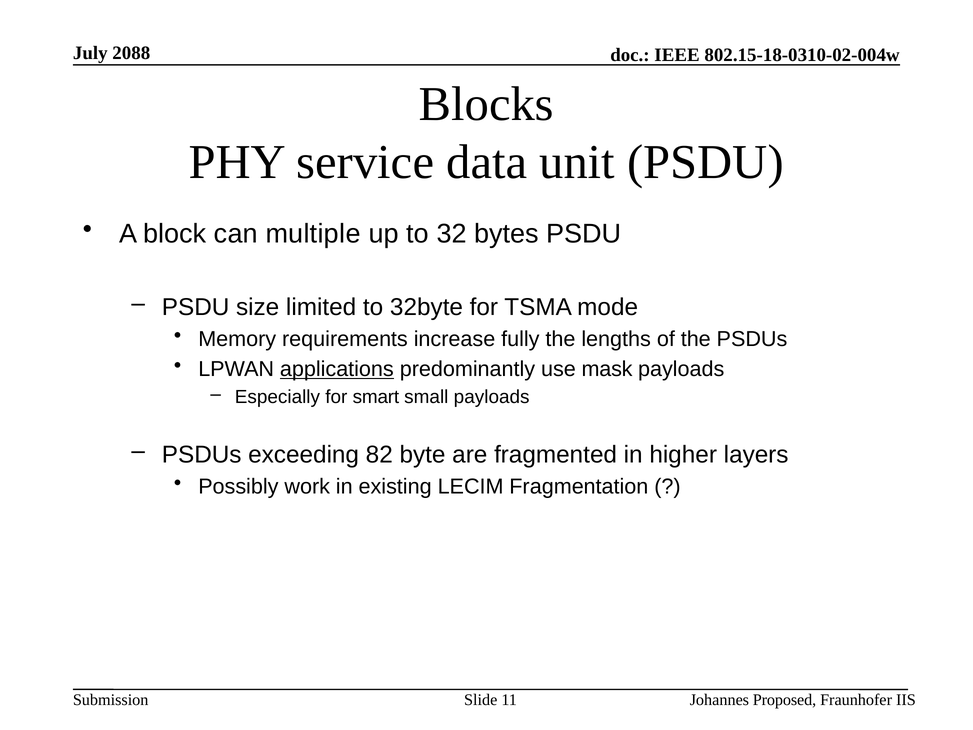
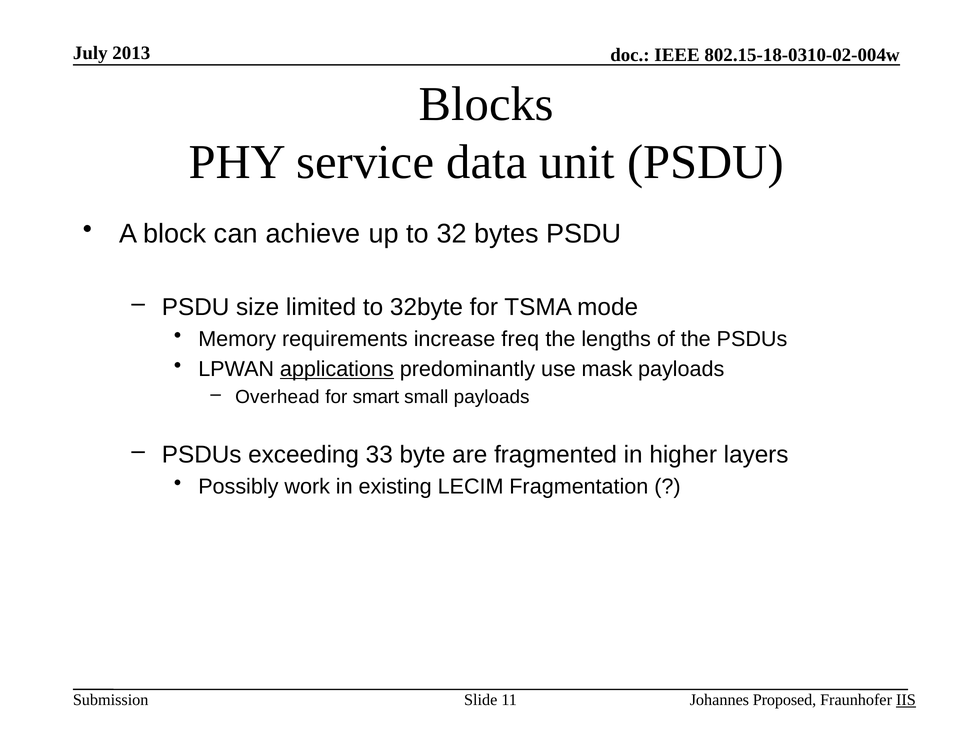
2088: 2088 -> 2013
multiple: multiple -> achieve
fully: fully -> freq
Especially: Especially -> Overhead
82: 82 -> 33
IIS underline: none -> present
